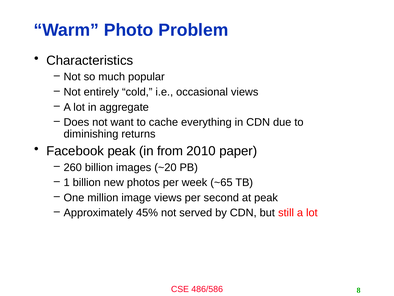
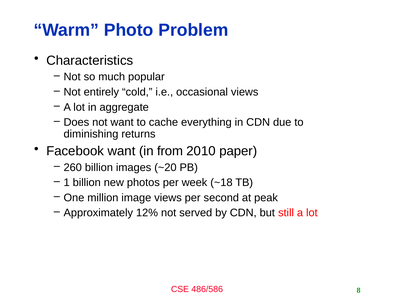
Facebook peak: peak -> want
~65: ~65 -> ~18
45%: 45% -> 12%
